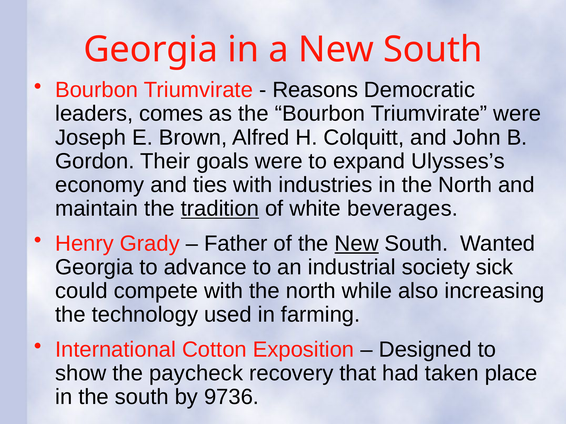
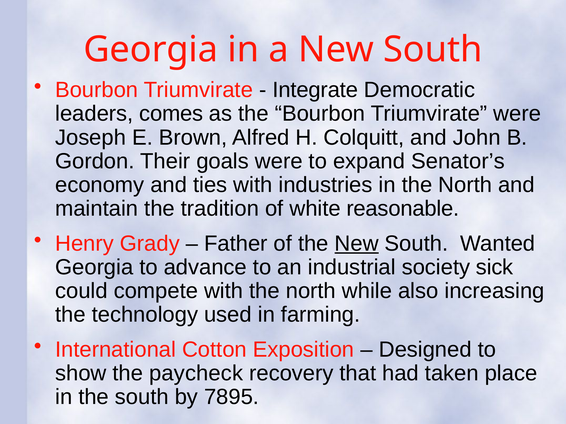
Reasons: Reasons -> Integrate
Ulysses’s: Ulysses’s -> Senator’s
tradition underline: present -> none
beverages: beverages -> reasonable
9736: 9736 -> 7895
